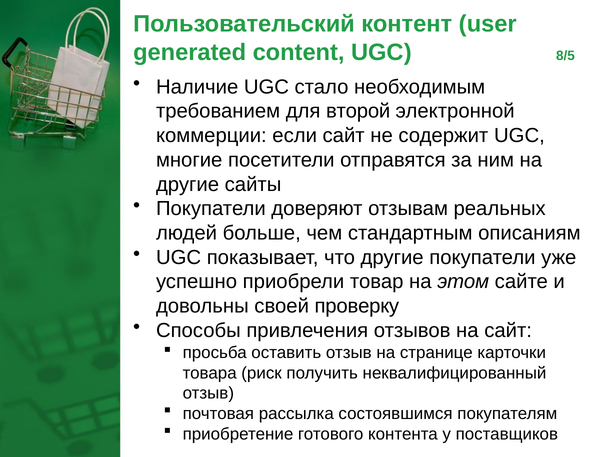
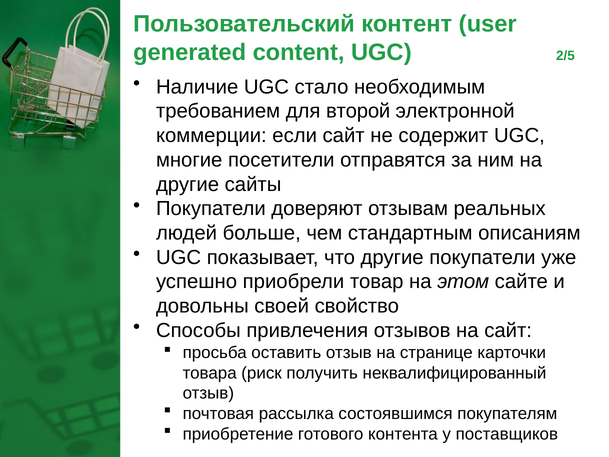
8/5: 8/5 -> 2/5
проверку: проверку -> свойство
